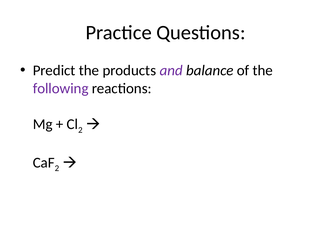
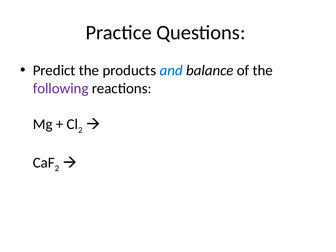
and colour: purple -> blue
